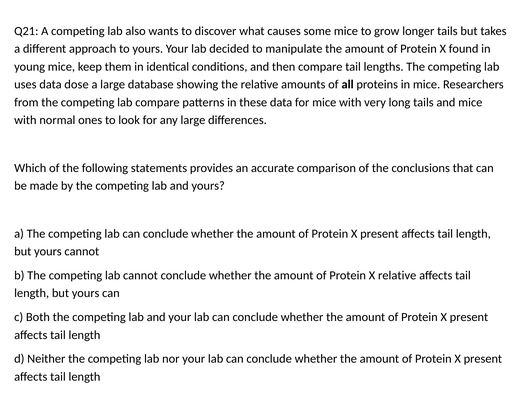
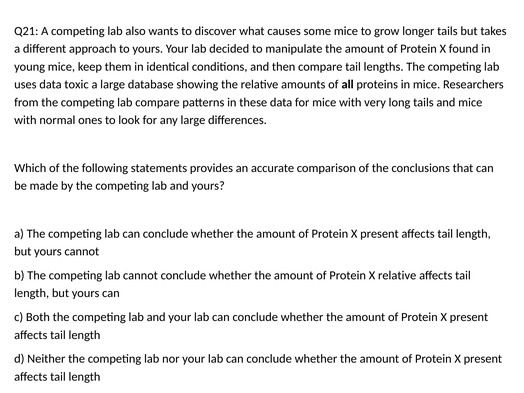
dose: dose -> toxic
